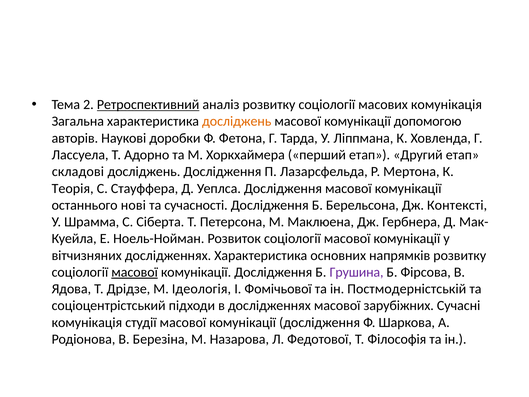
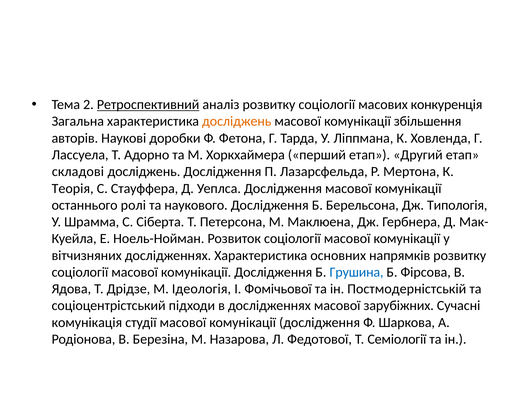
масових комунікація: комунікація -> конкуренція
допомогою: допомогою -> збільшення
нові: нові -> ролі
сучасності: сучасності -> наукового
Контексті: Контексті -> Типологія
масової at (135, 272) underline: present -> none
Грушина colour: purple -> blue
Філософія: Філософія -> Семіології
